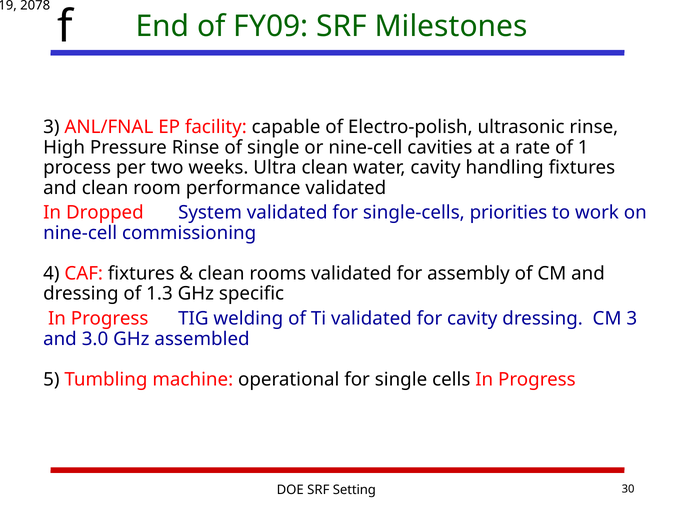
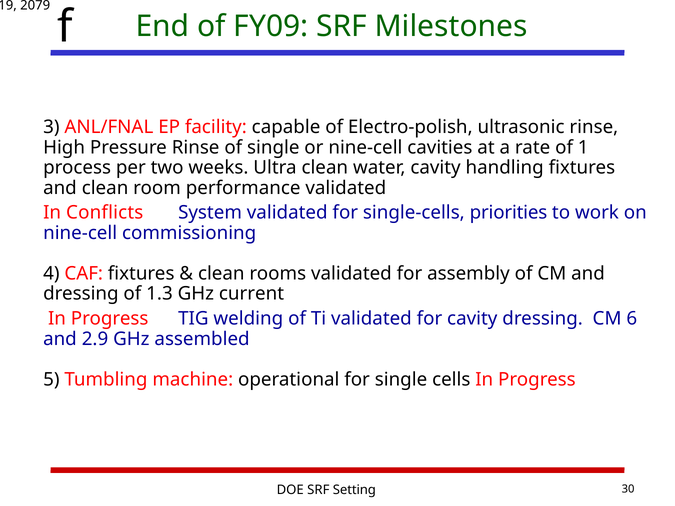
2078: 2078 -> 2079
Dropped: Dropped -> Conflicts
specific: specific -> current
CM 3: 3 -> 6
3.0: 3.0 -> 2.9
